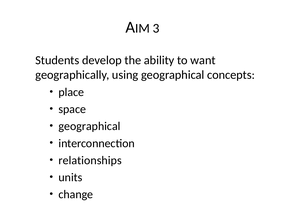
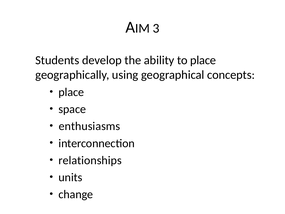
to want: want -> place
geographical at (89, 126): geographical -> enthusiasms
